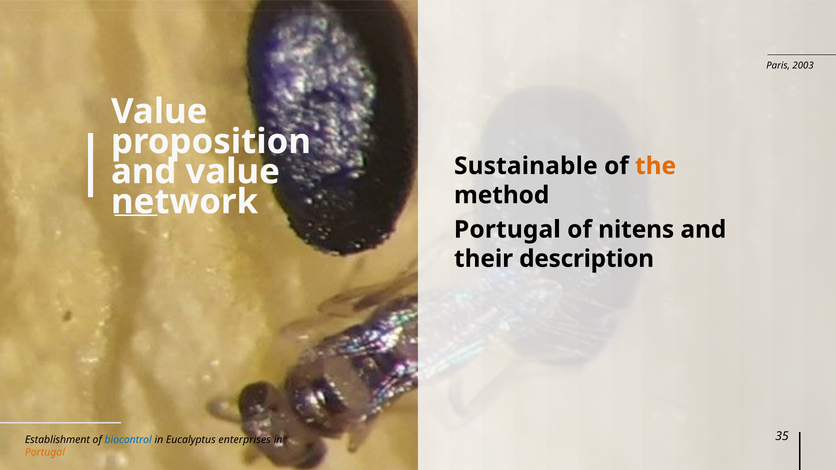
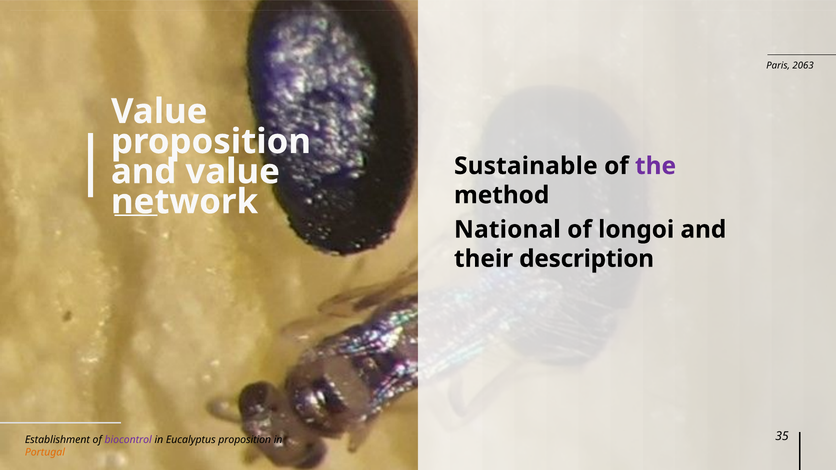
2003: 2003 -> 2063
the colour: orange -> purple
Portugal at (507, 230): Portugal -> National
nitens: nitens -> longoi
biocontrol colour: blue -> purple
Eucalyptus enterprises: enterprises -> proposition
